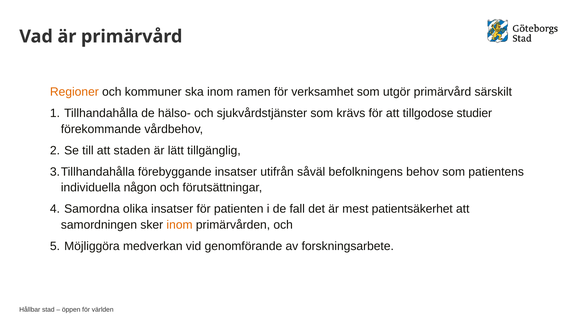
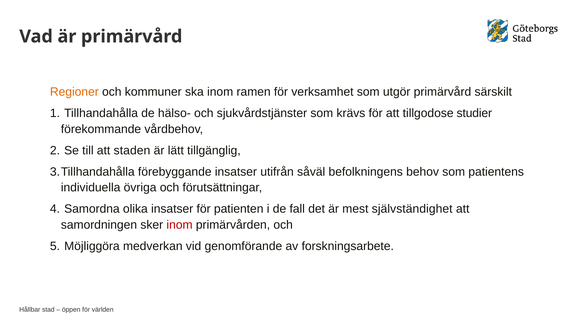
någon: någon -> övriga
patientsäkerhet: patientsäkerhet -> självständighet
inom at (180, 224) colour: orange -> red
